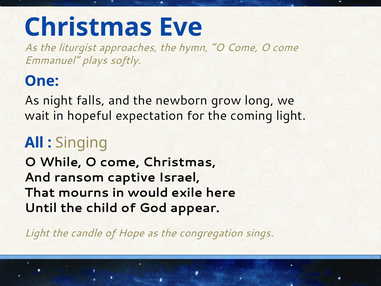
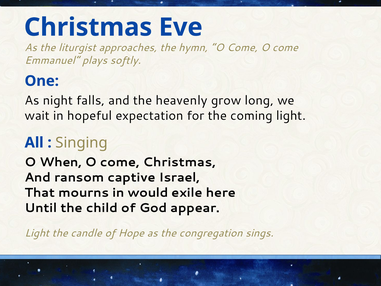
newborn: newborn -> heavenly
While: While -> When
